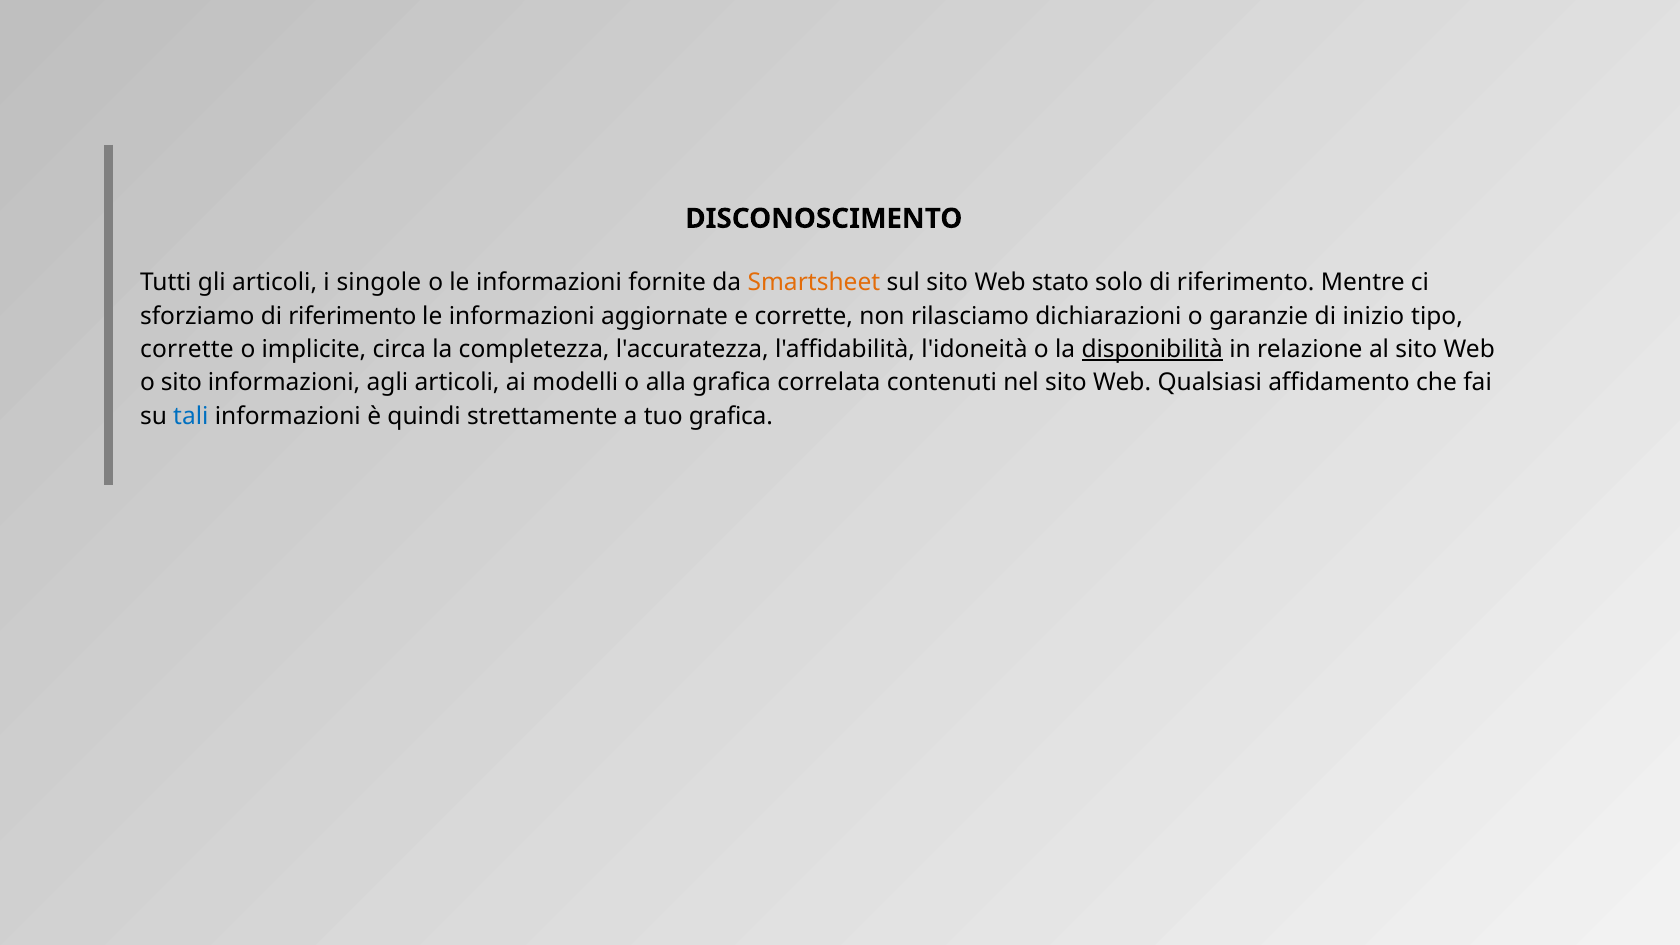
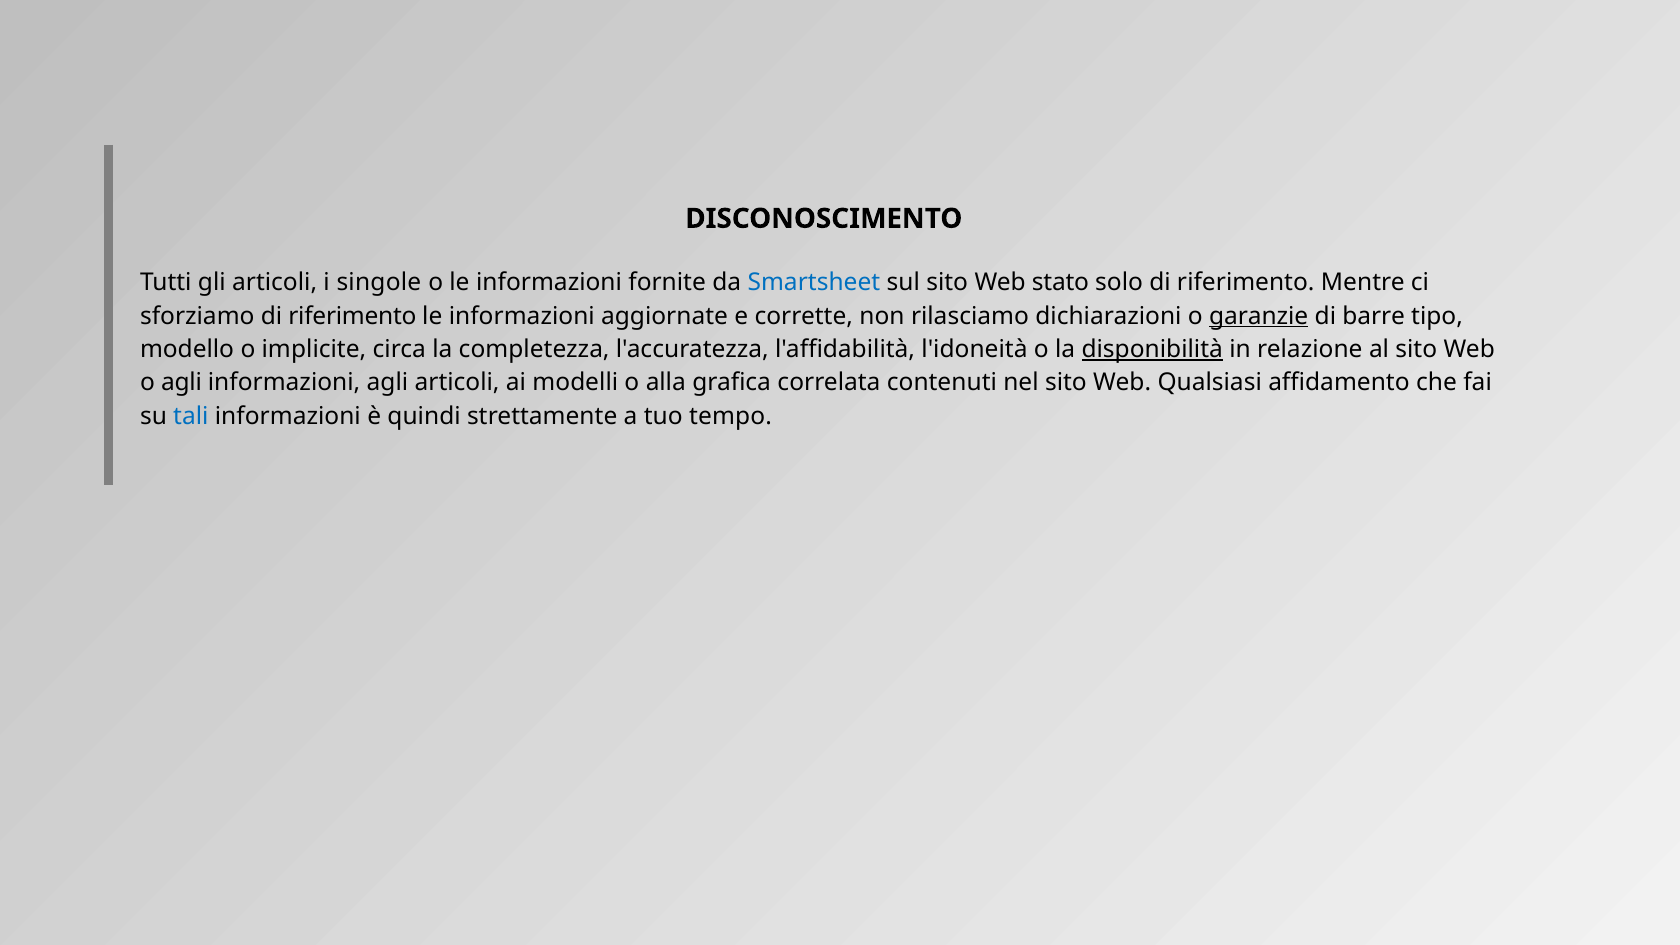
Smartsheet colour: orange -> blue
garanzie underline: none -> present
inizio: inizio -> barre
corrette at (187, 350): corrette -> modello
o sito: sito -> agli
tuo grafica: grafica -> tempo
